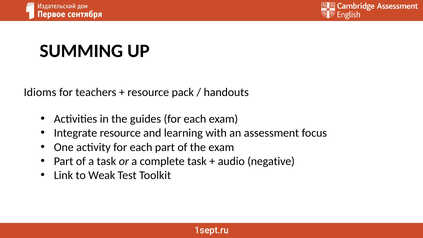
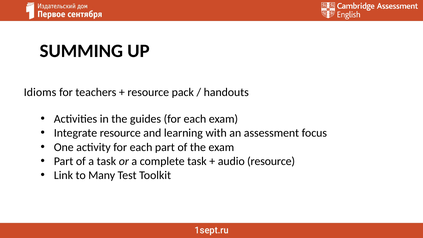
audio negative: negative -> resource
Weak: Weak -> Many
